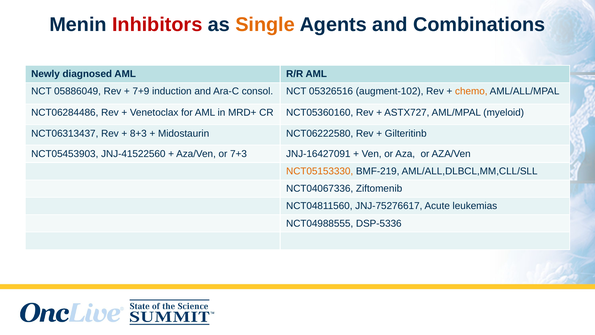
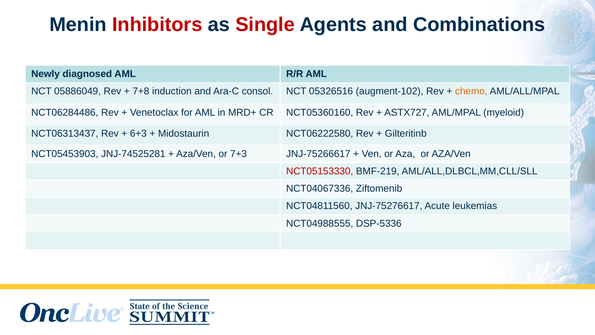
Single colour: orange -> red
7+9: 7+9 -> 7+8
8+3: 8+3 -> 6+3
JNJ-41522560: JNJ-41522560 -> JNJ-74525281
JNJ-16427091: JNJ-16427091 -> JNJ-75266617
NCT05153330 colour: orange -> red
